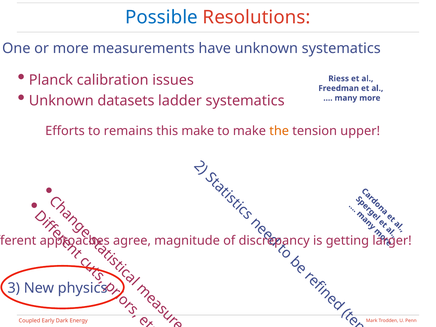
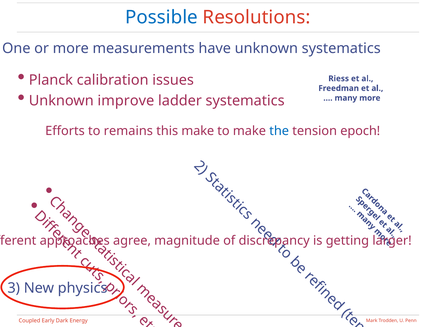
datasets: datasets -> improve
the colour: orange -> blue
upper: upper -> epoch
